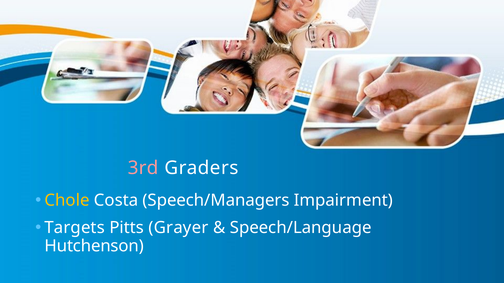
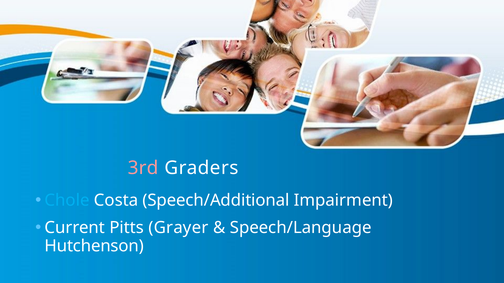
Chole colour: yellow -> light blue
Speech/Managers: Speech/Managers -> Speech/Additional
Targets: Targets -> Current
